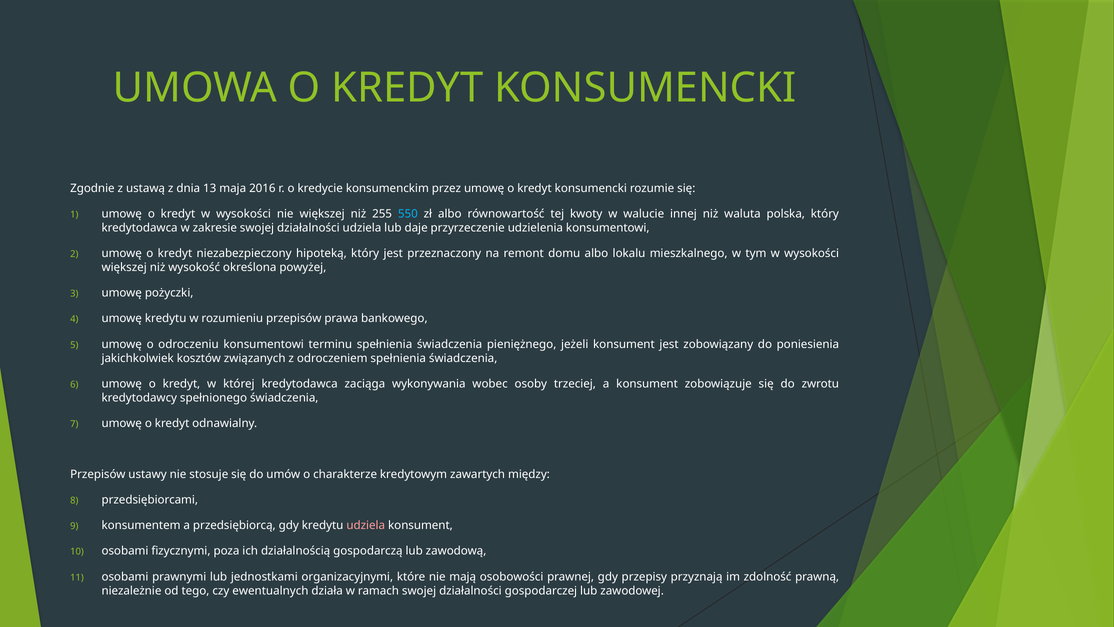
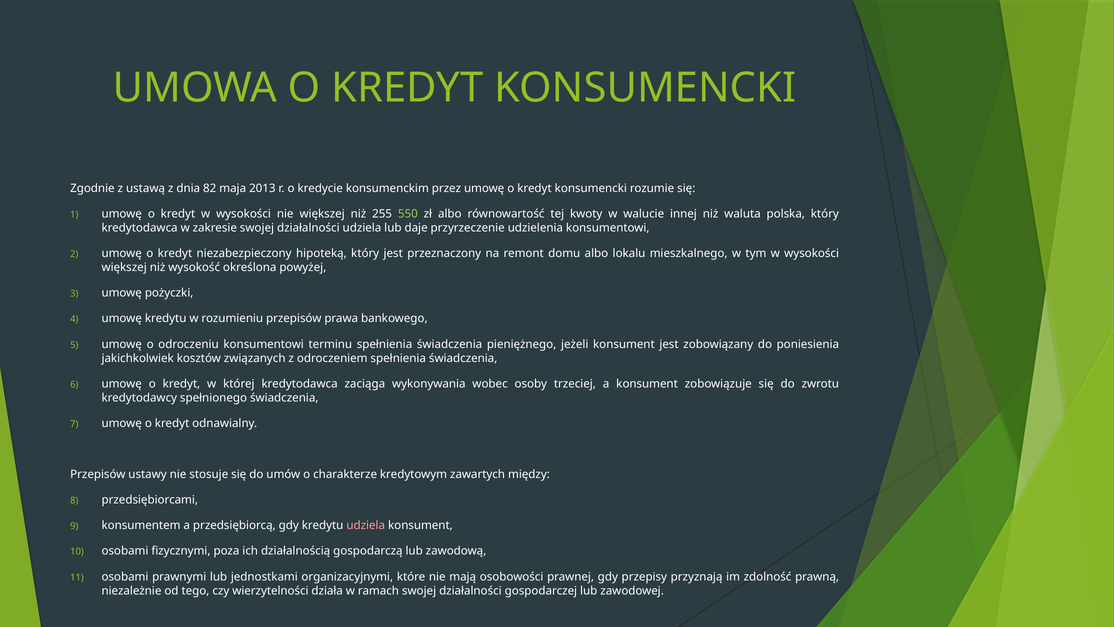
13: 13 -> 82
2016: 2016 -> 2013
550 colour: light blue -> light green
ewentualnych: ewentualnych -> wierzytelności
